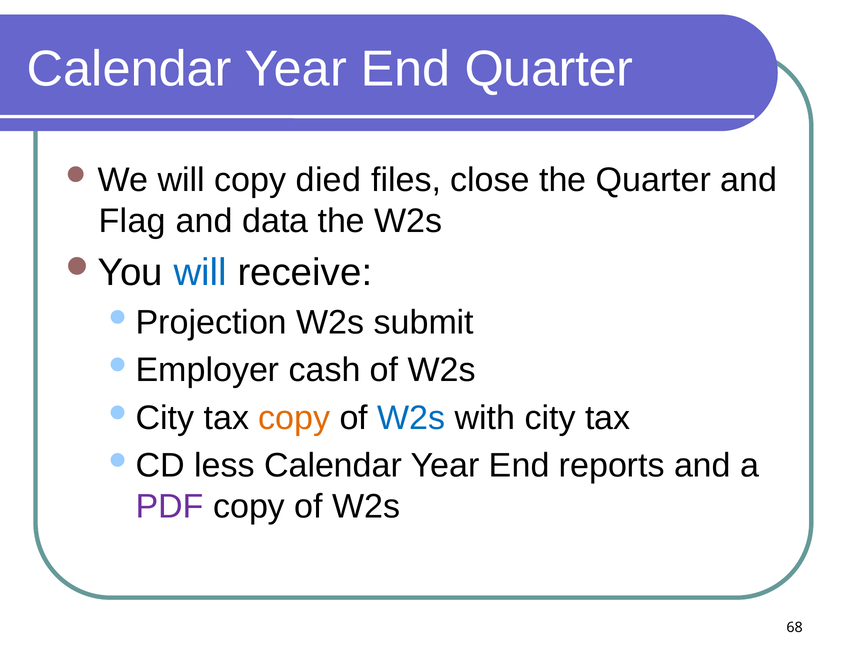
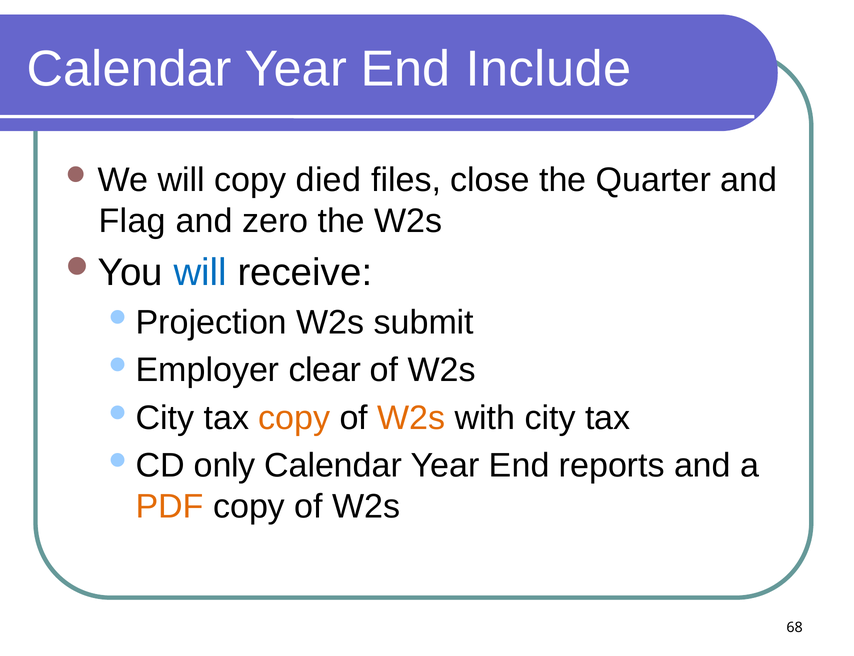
End Quarter: Quarter -> Include
data: data -> zero
cash: cash -> clear
W2s at (411, 418) colour: blue -> orange
less: less -> only
PDF colour: purple -> orange
